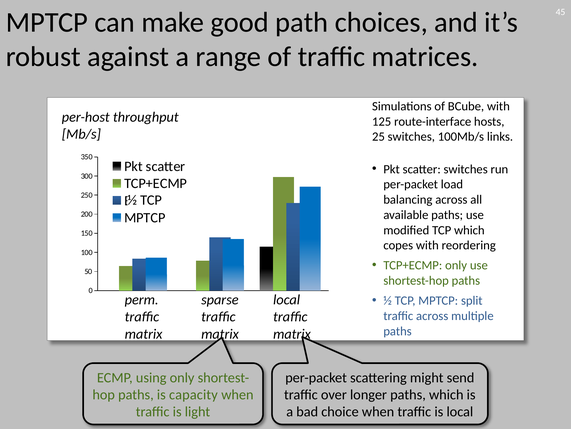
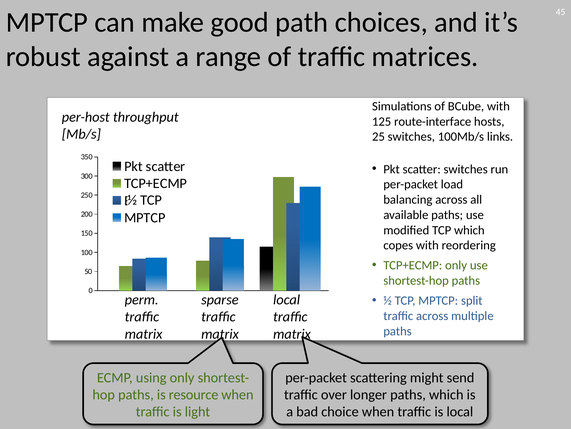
capacity: capacity -> resource
